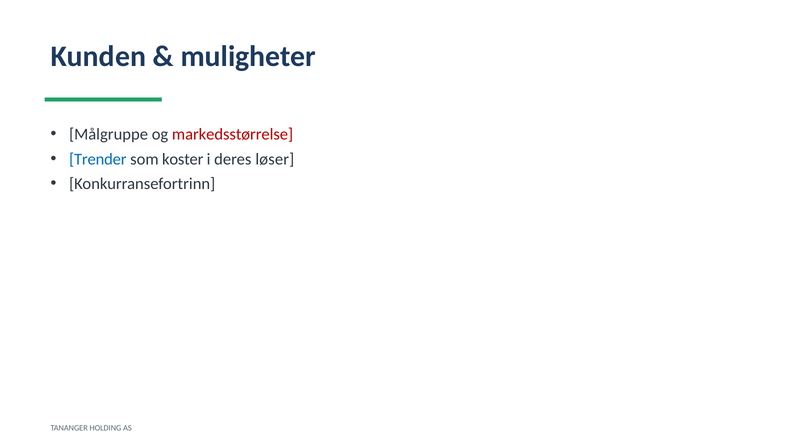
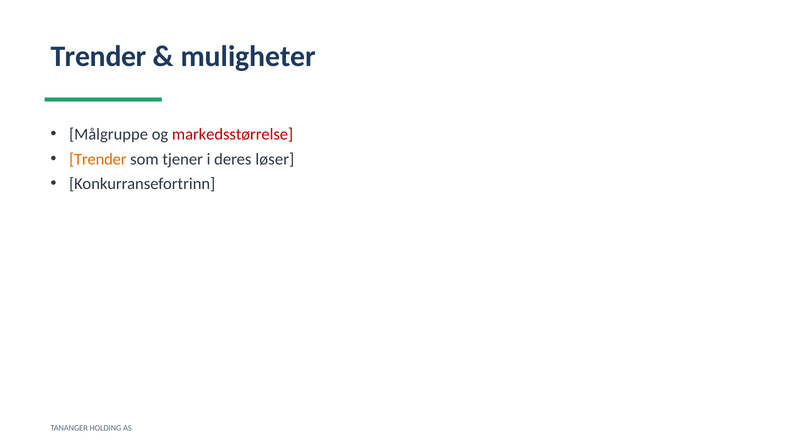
Kunden at (98, 57): Kunden -> Trender
Trender at (98, 159) colour: blue -> orange
koster: koster -> tjener
